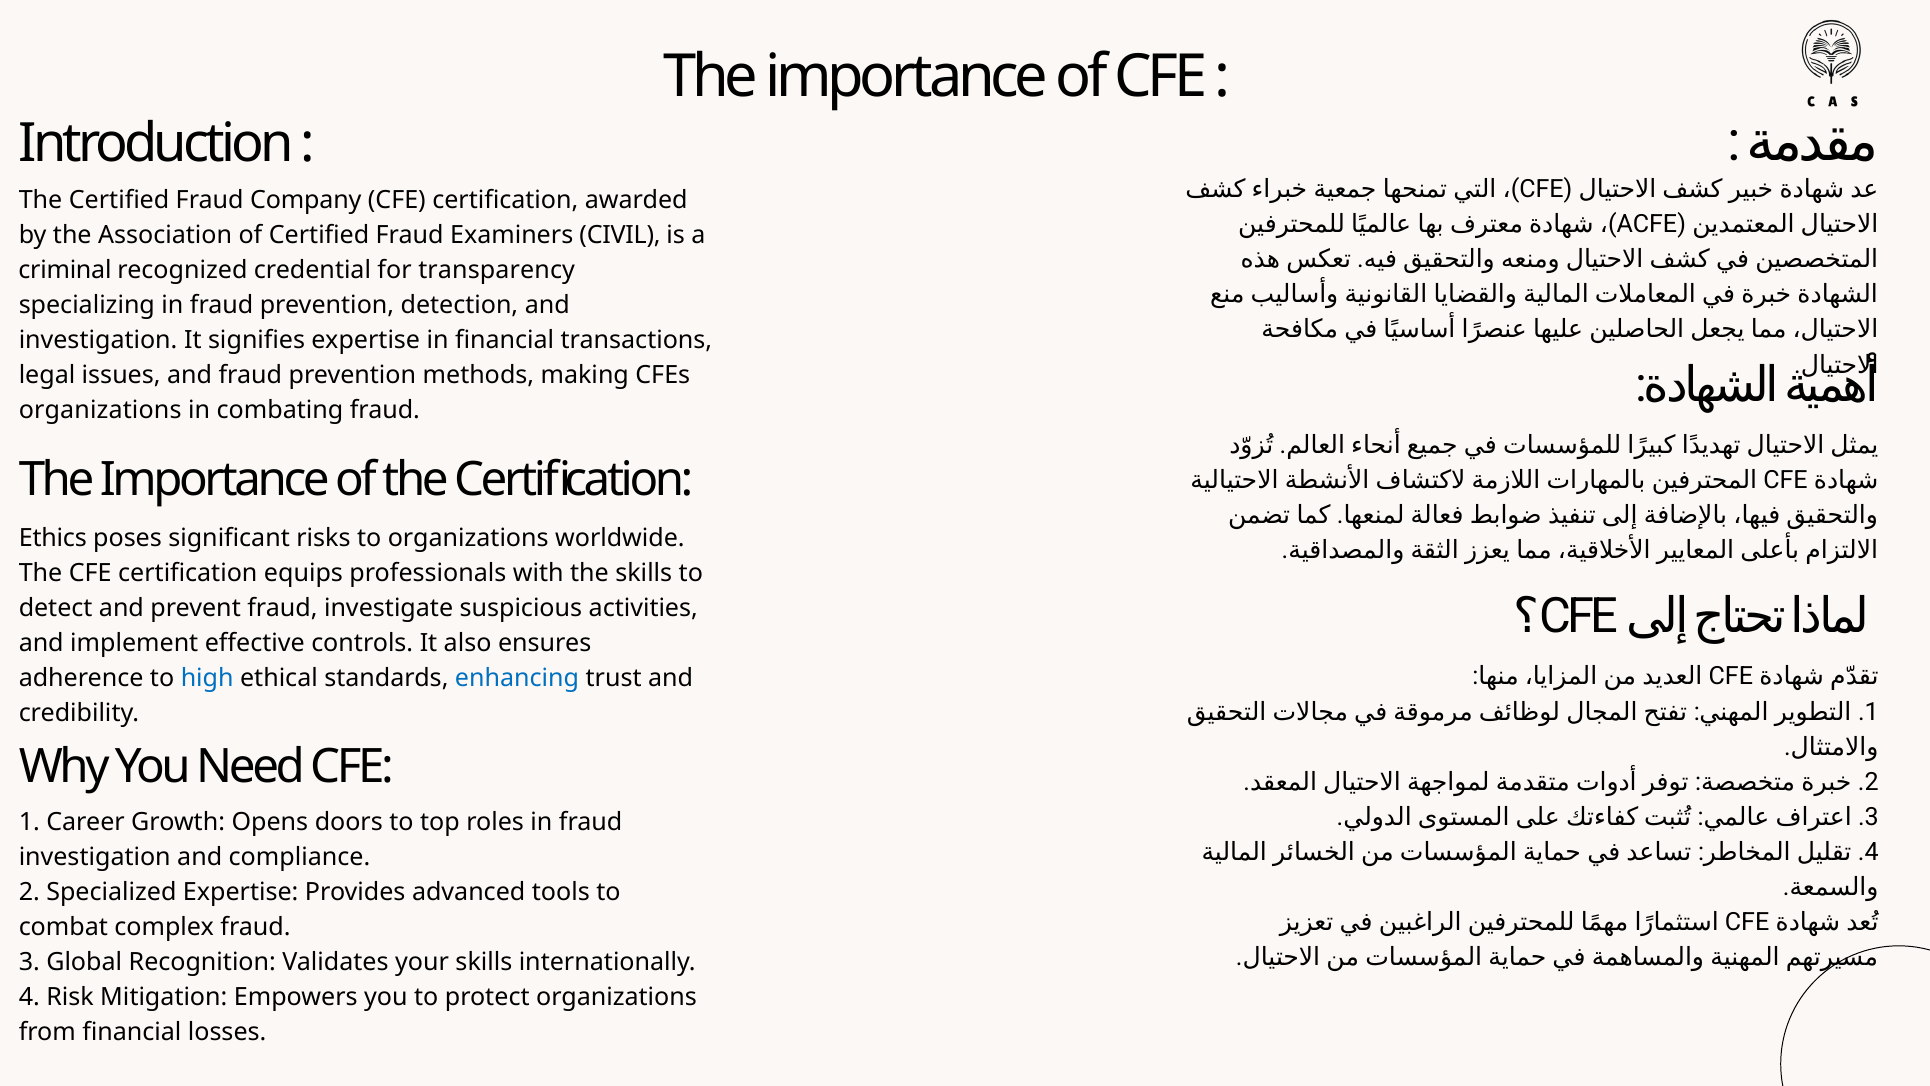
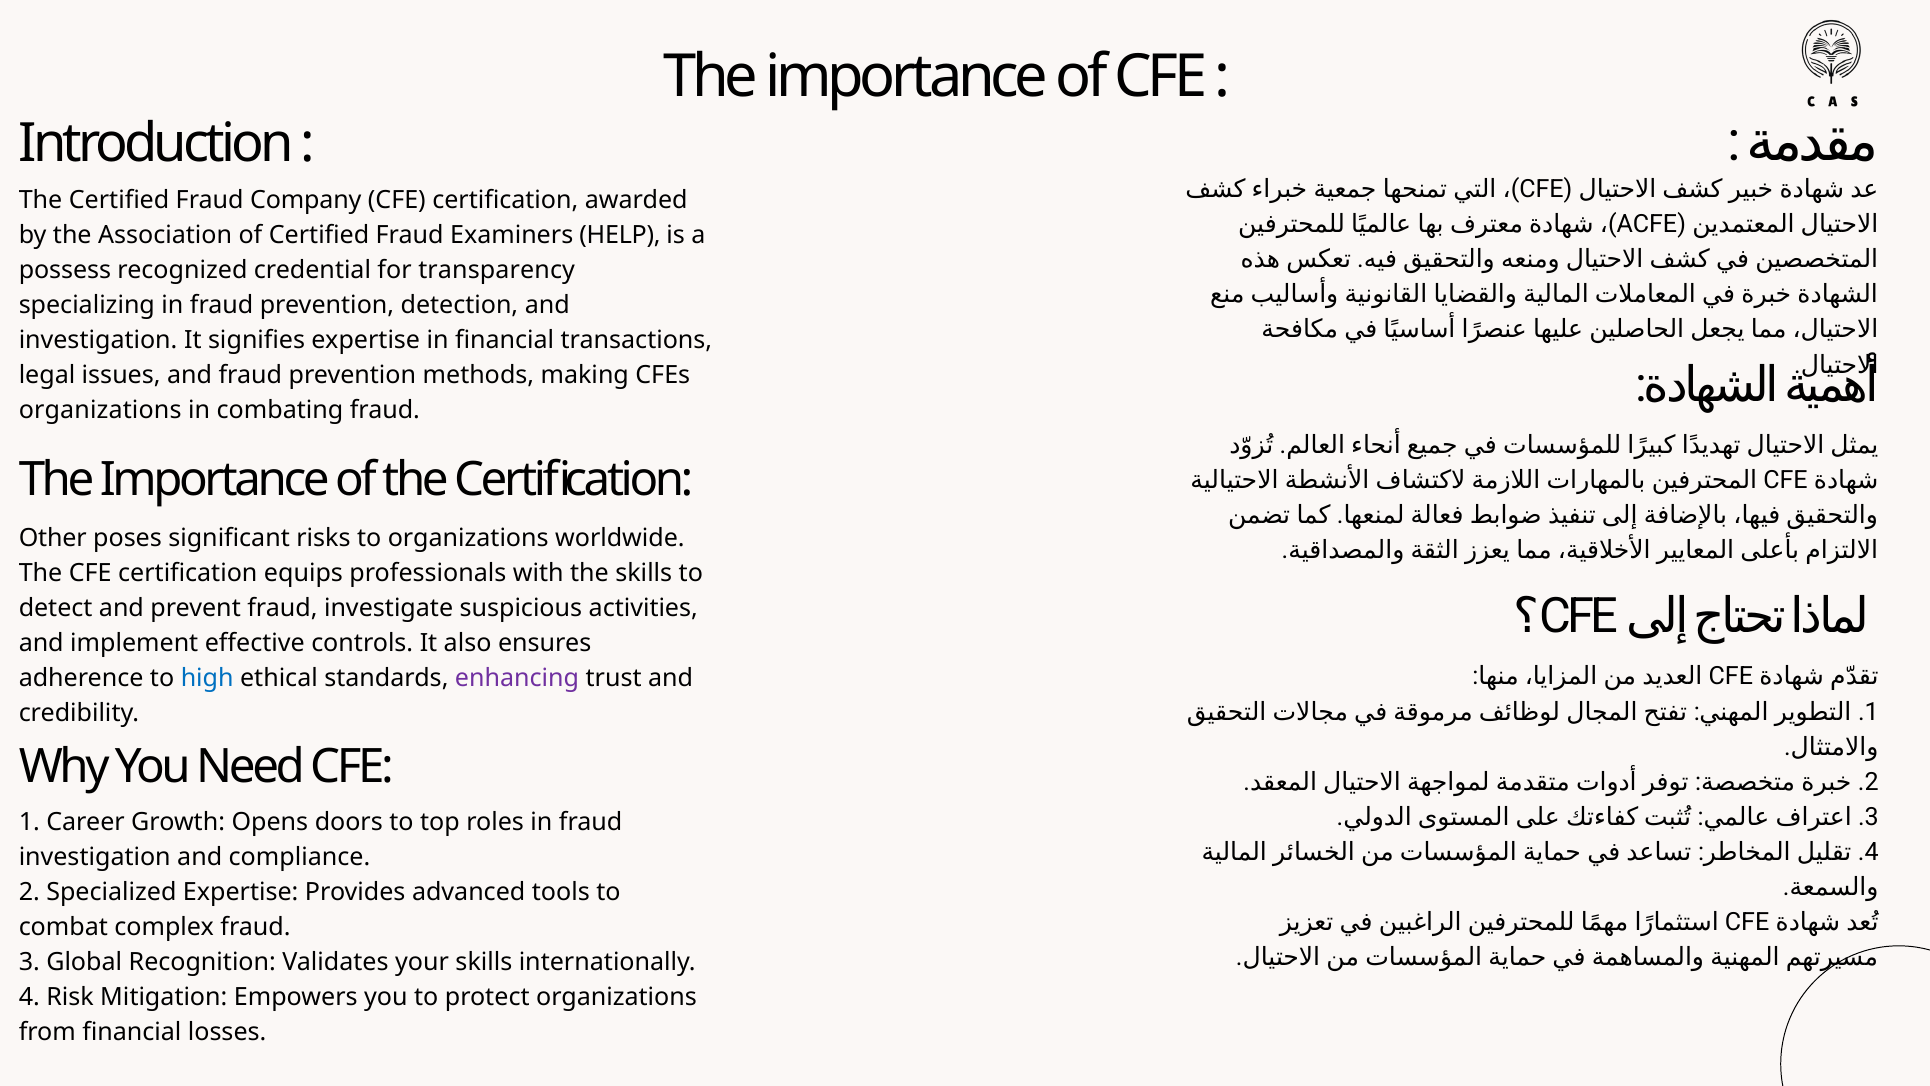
CIVIL: CIVIL -> HELP
criminal: criminal -> possess
Ethics: Ethics -> Other
enhancing colour: blue -> purple
